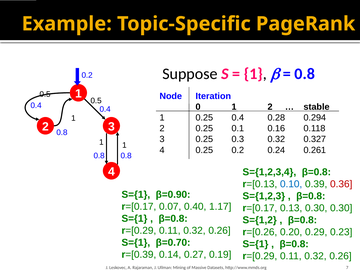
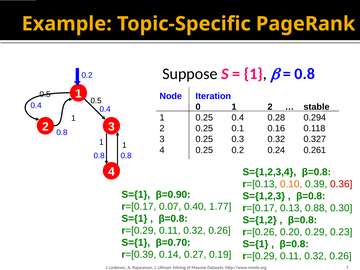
0.10 colour: blue -> orange
1.17: 1.17 -> 1.77
0.13 0.30: 0.30 -> 0.88
